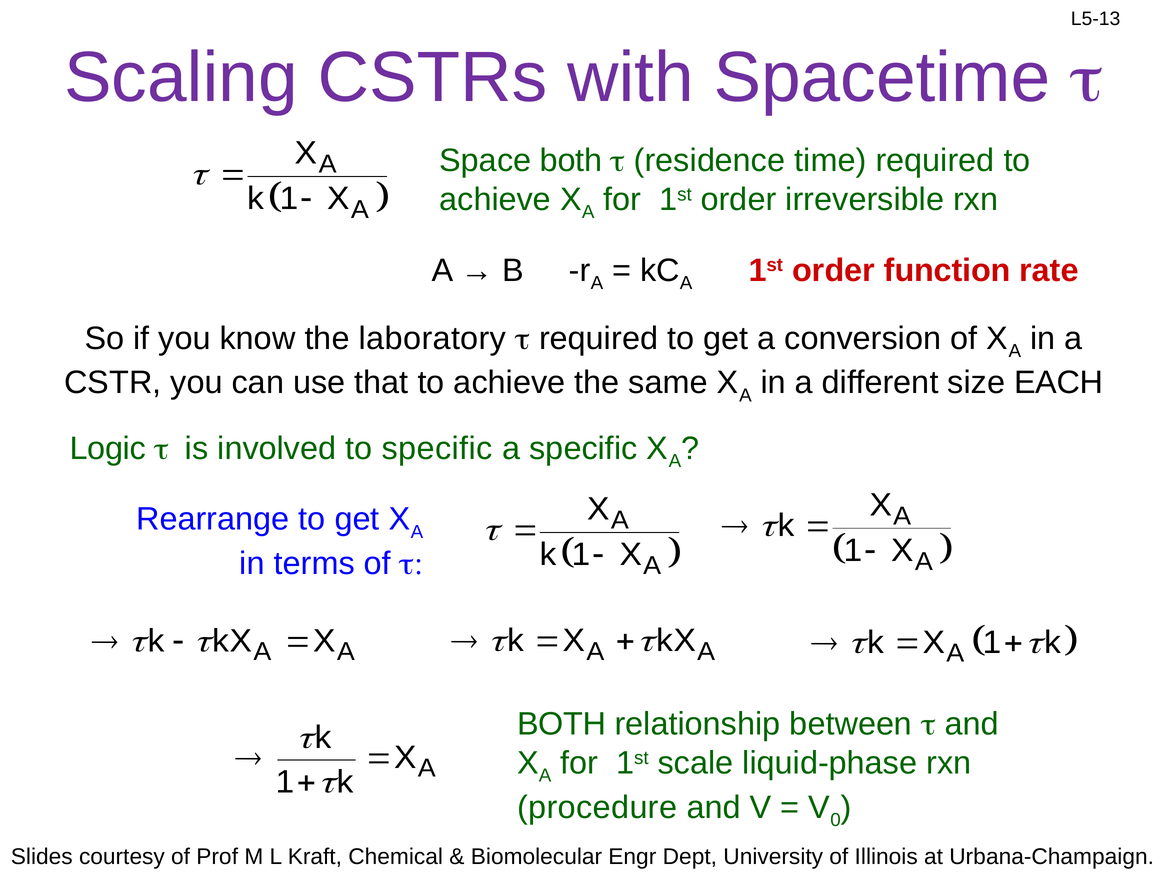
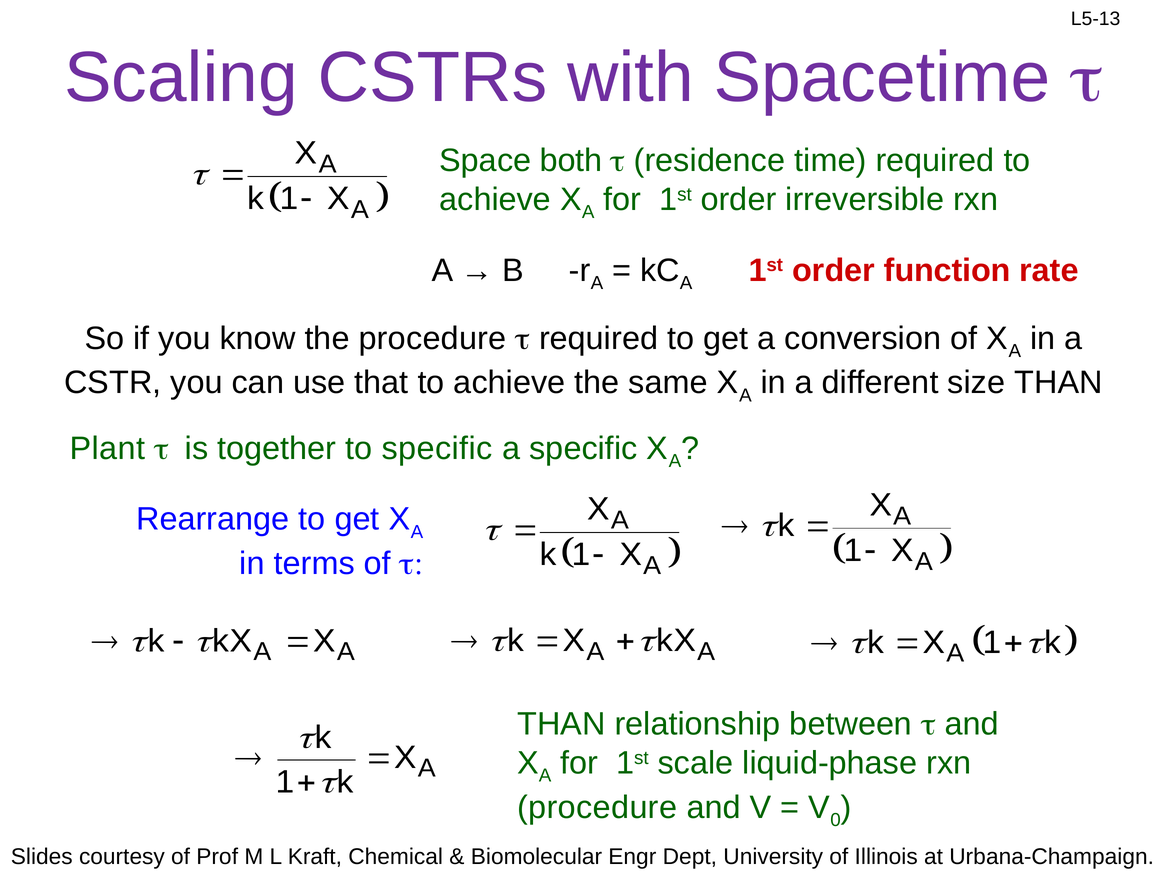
the laboratory: laboratory -> procedure
size EACH: EACH -> THAN
Logic: Logic -> Plant
involved: involved -> together
BOTH at (562, 724): BOTH -> THAN
